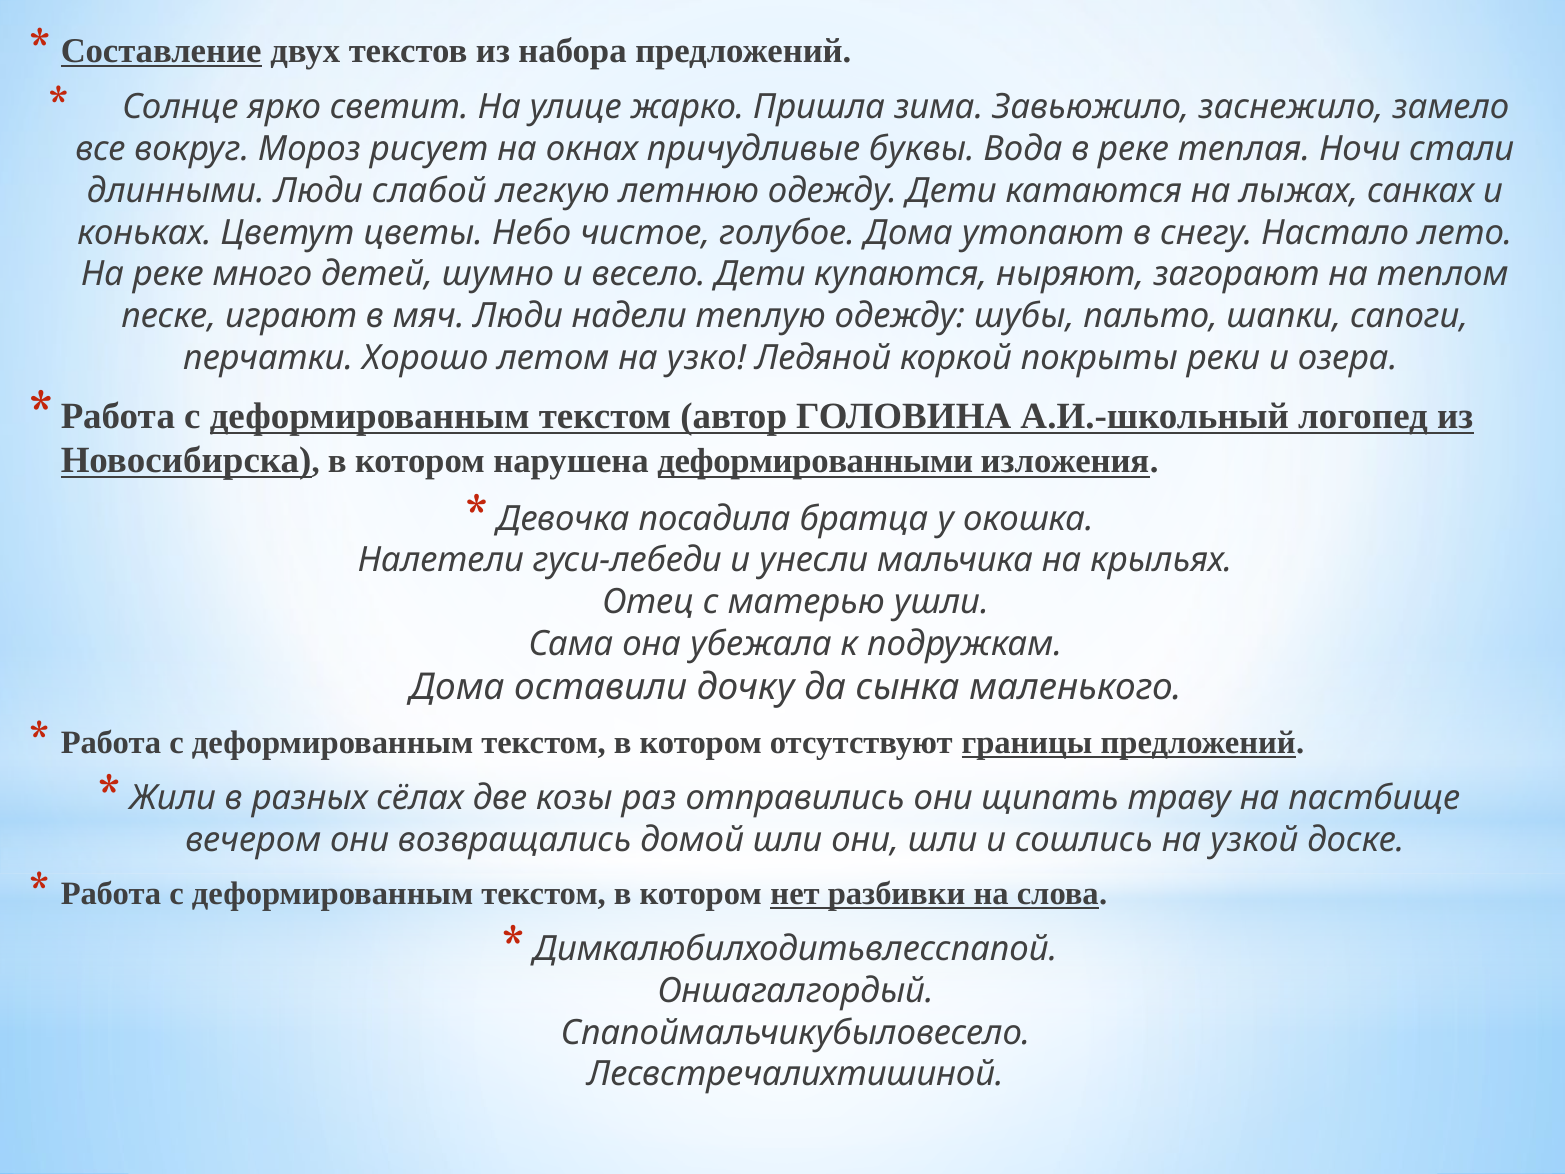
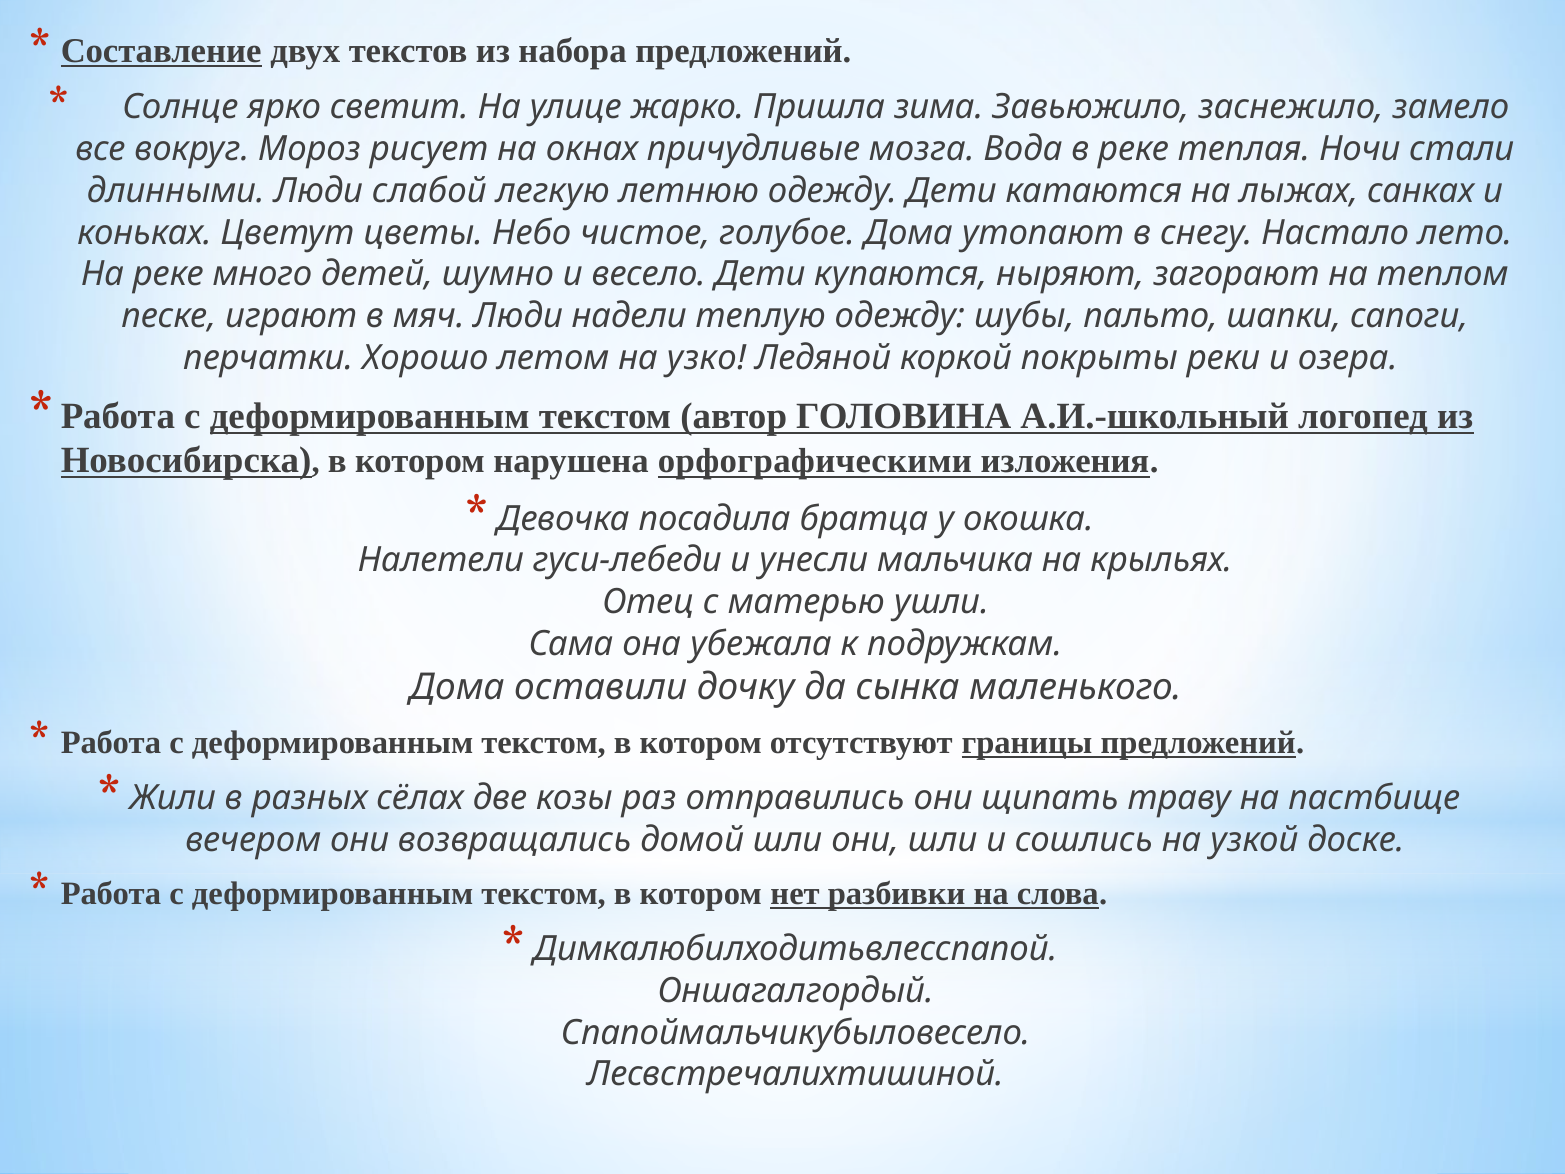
буквы: буквы -> мозга
деформированными: деформированными -> орфографическими
